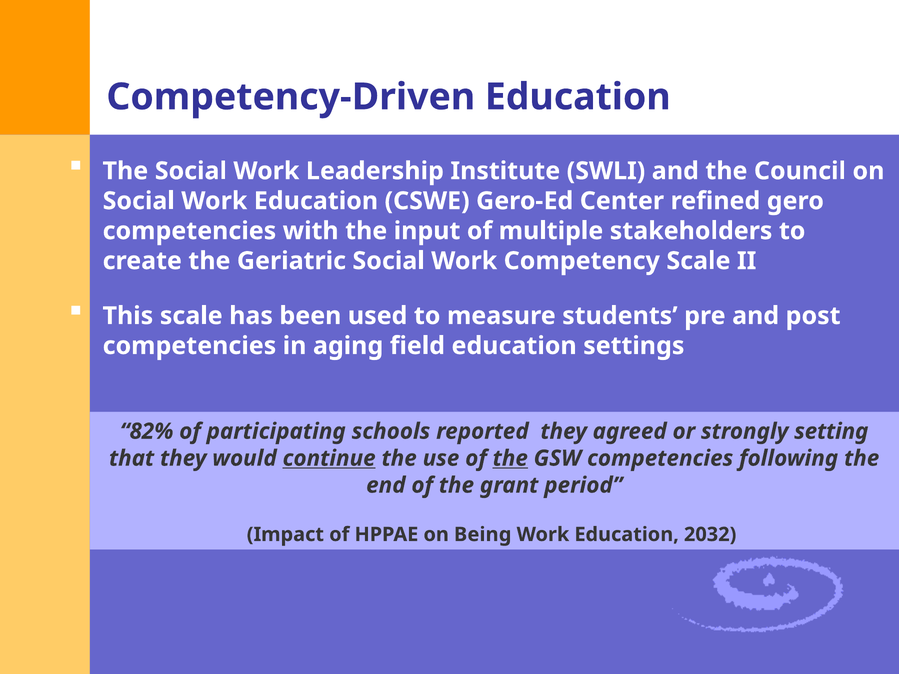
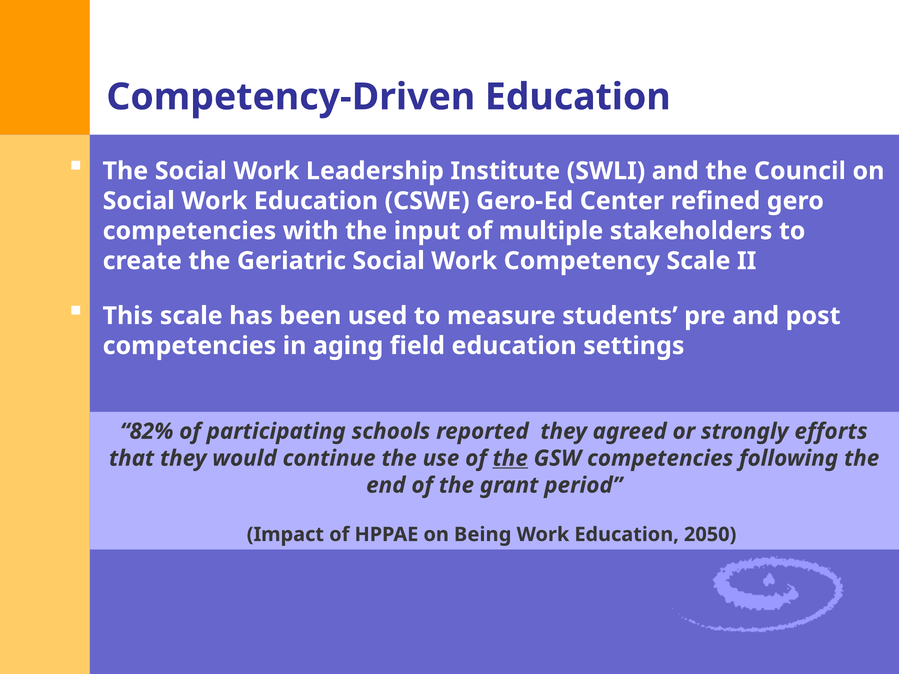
setting: setting -> efforts
continue underline: present -> none
2032: 2032 -> 2050
